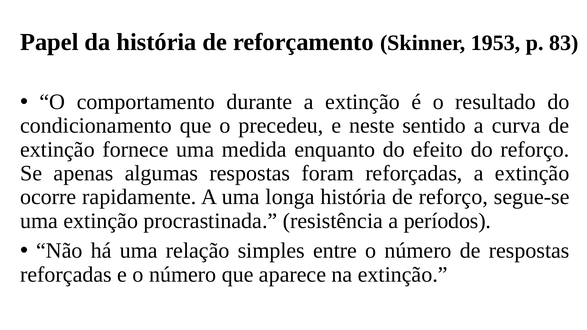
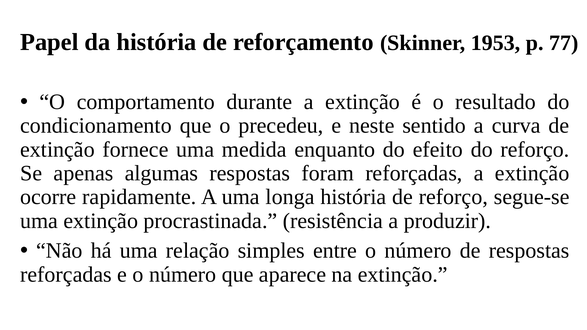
83: 83 -> 77
períodos: períodos -> produzir
